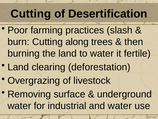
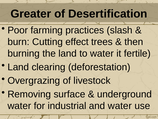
Cutting at (31, 14): Cutting -> Greater
along: along -> effect
